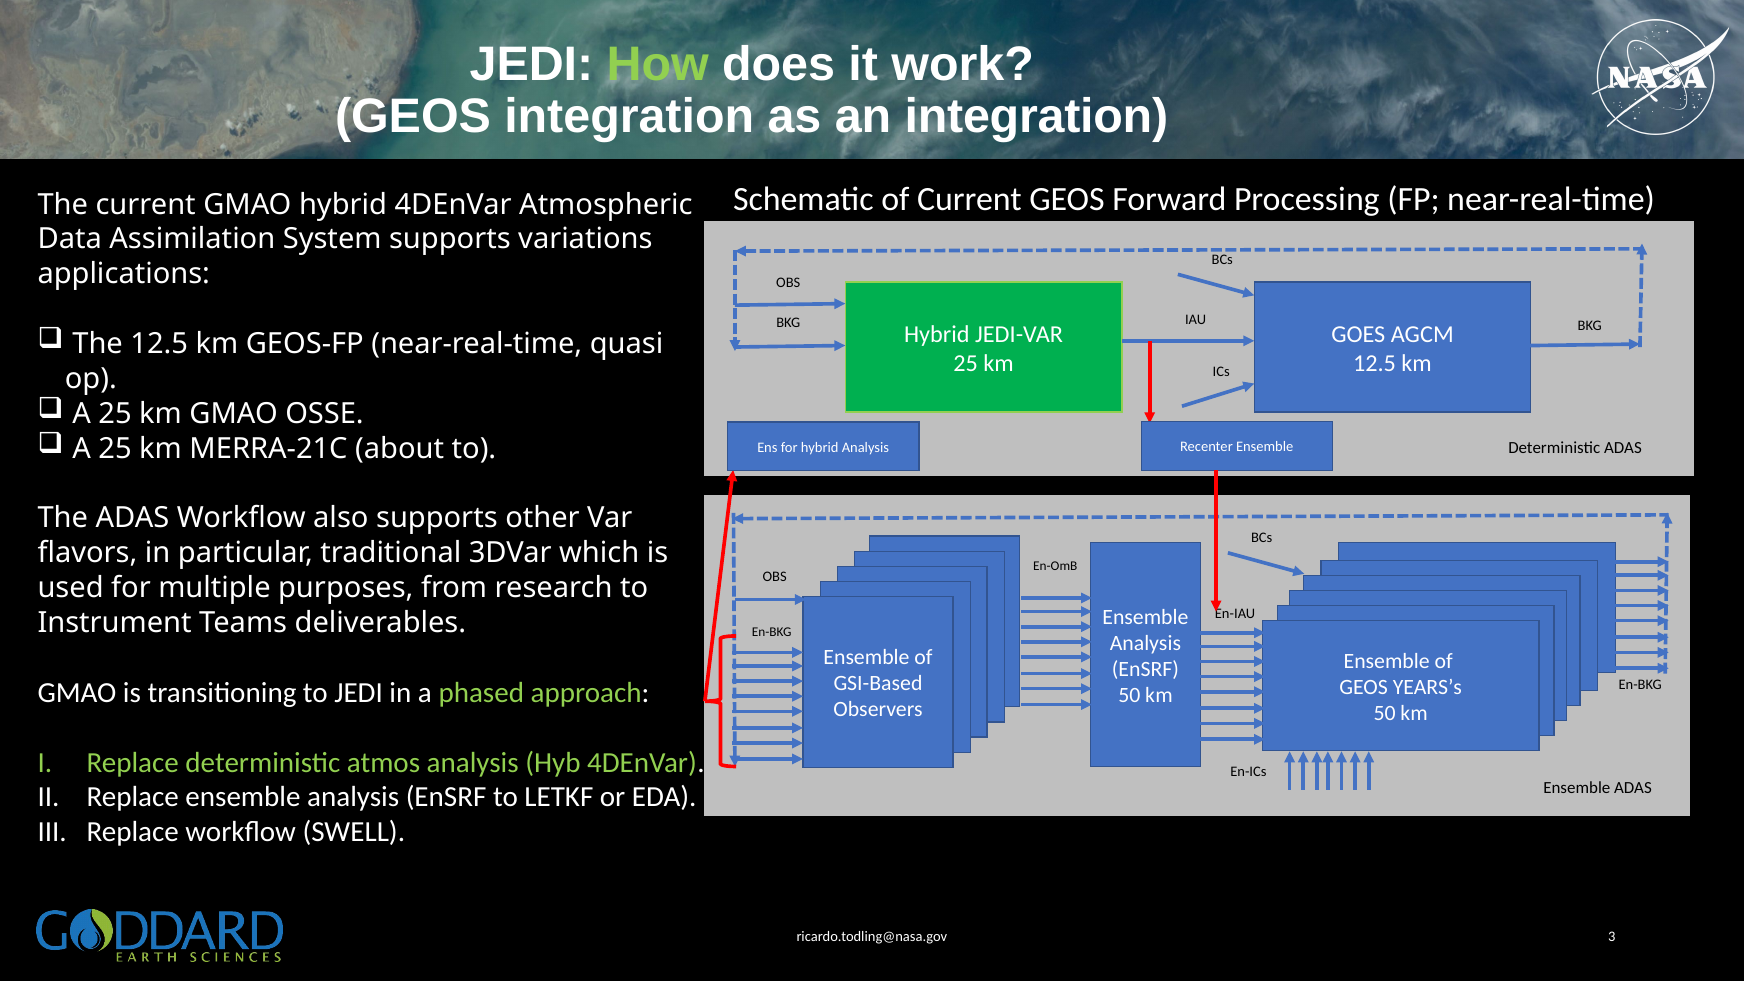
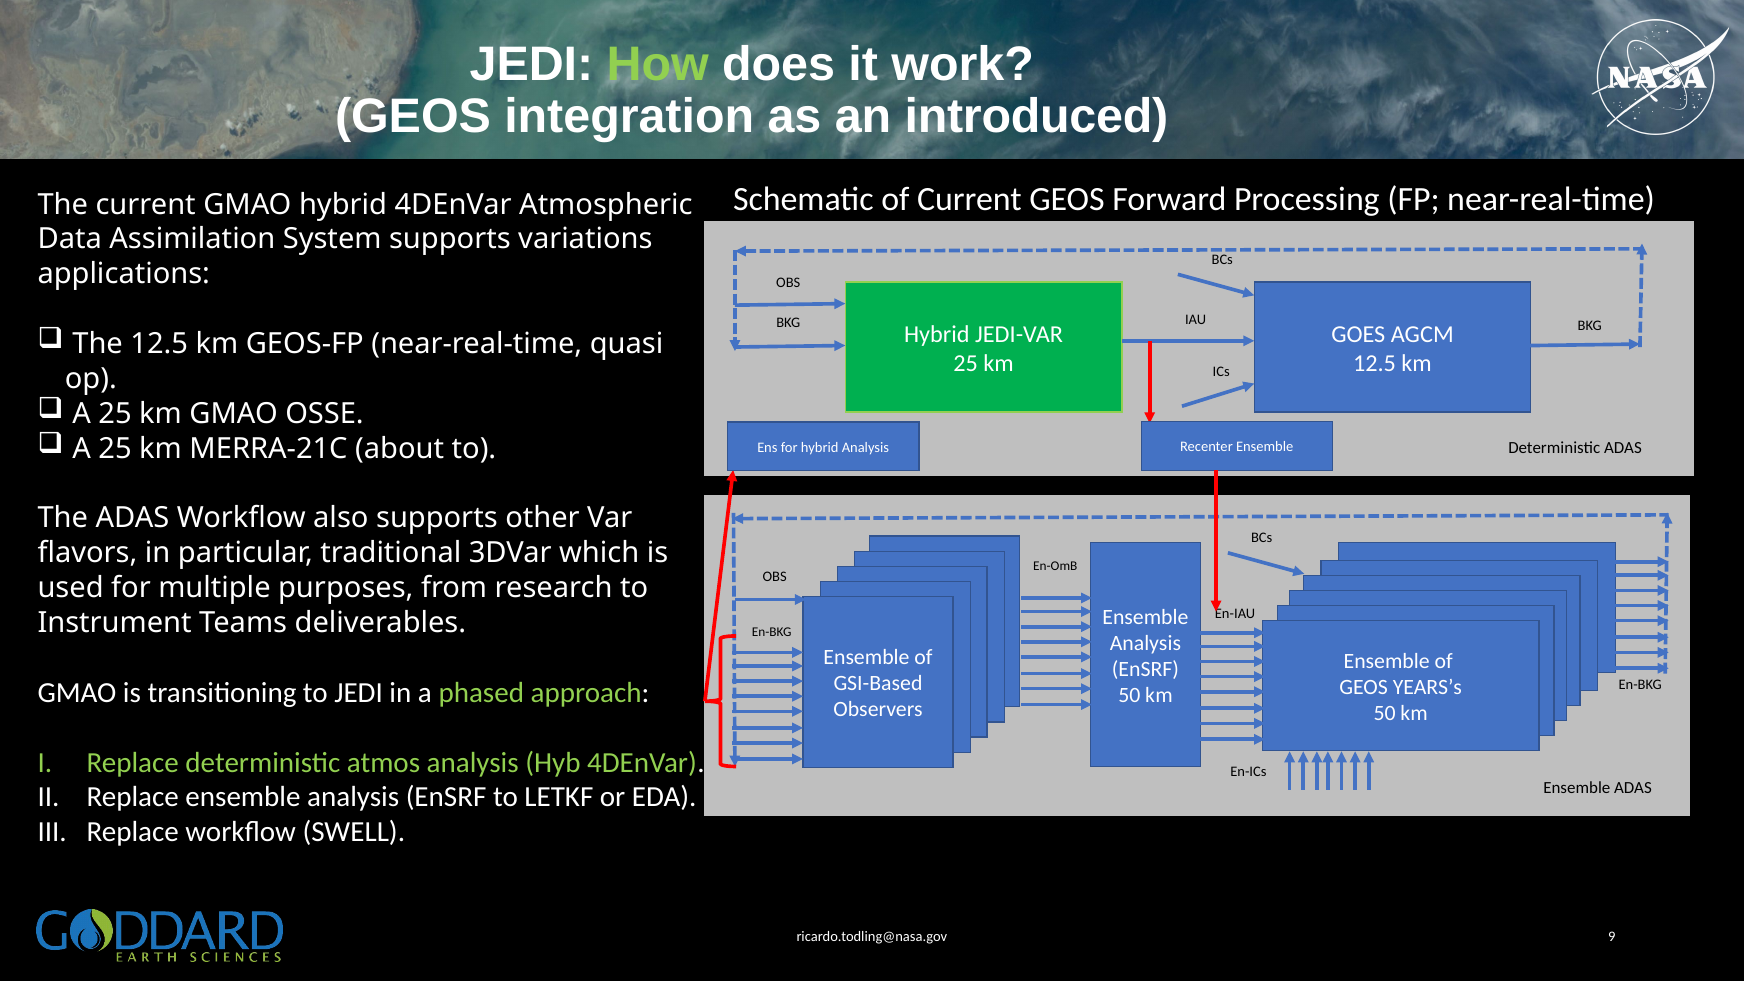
an integration: integration -> introduced
3: 3 -> 9
